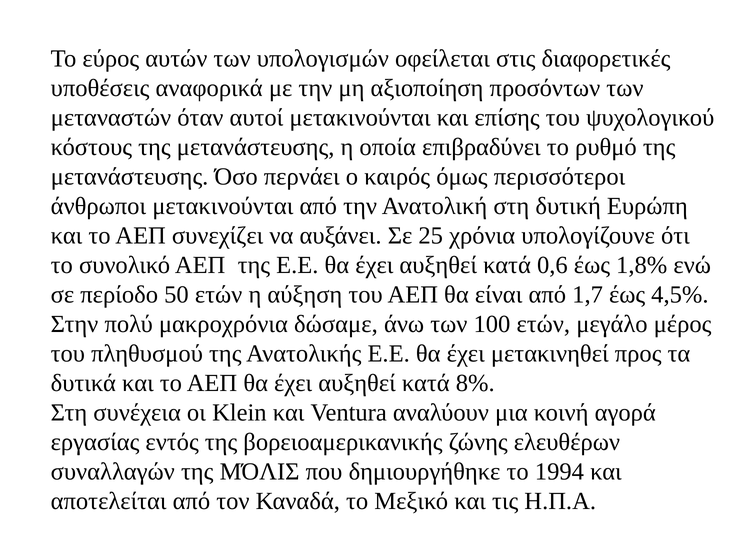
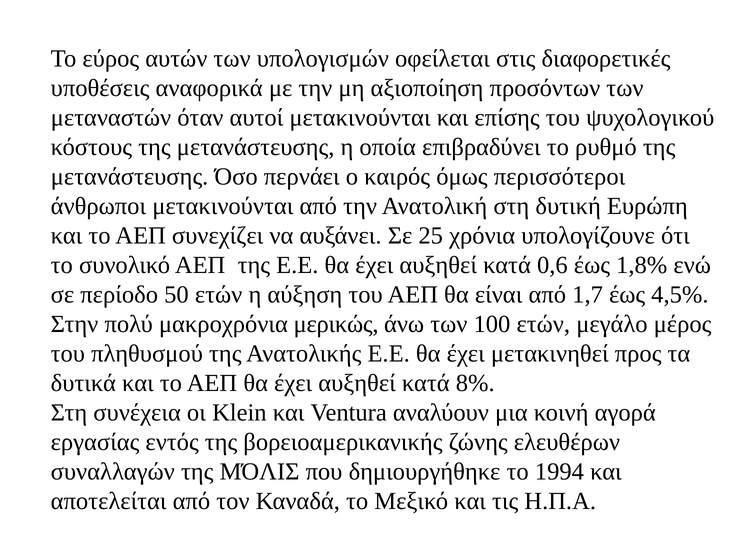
δώσαμε: δώσαμε -> μερικώς
